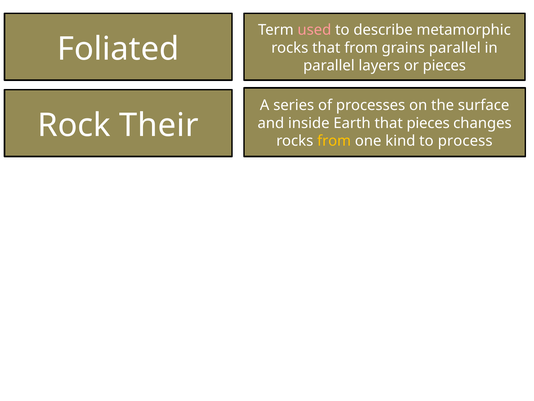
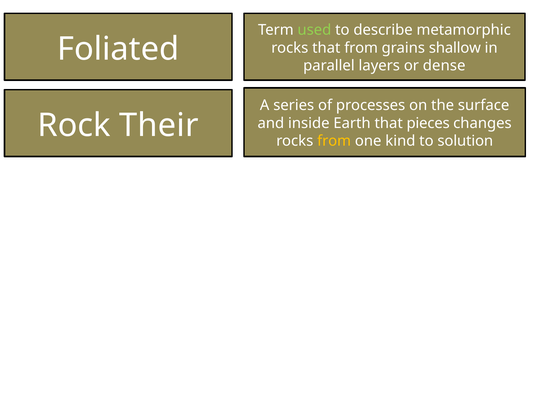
used colour: pink -> light green
grains parallel: parallel -> shallow
or pieces: pieces -> dense
process: process -> solution
